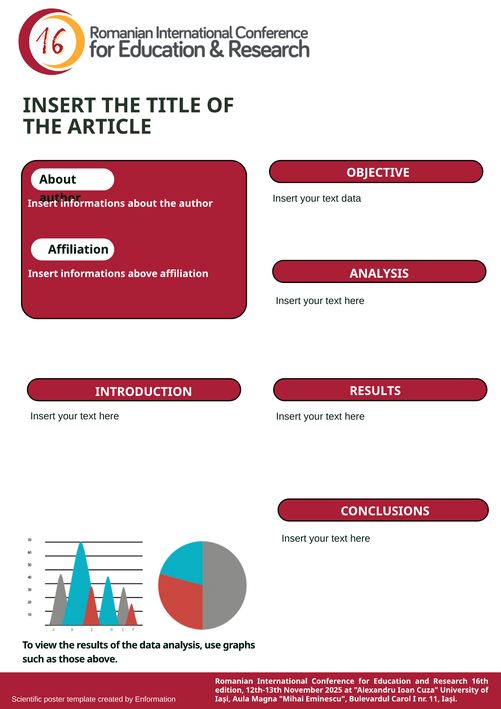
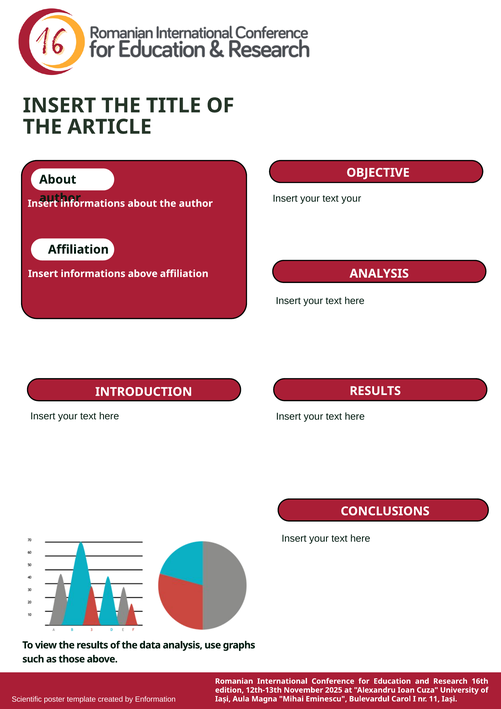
text data: data -> your
